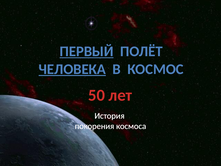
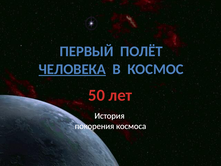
ПЕРВЫЙ underline: present -> none
